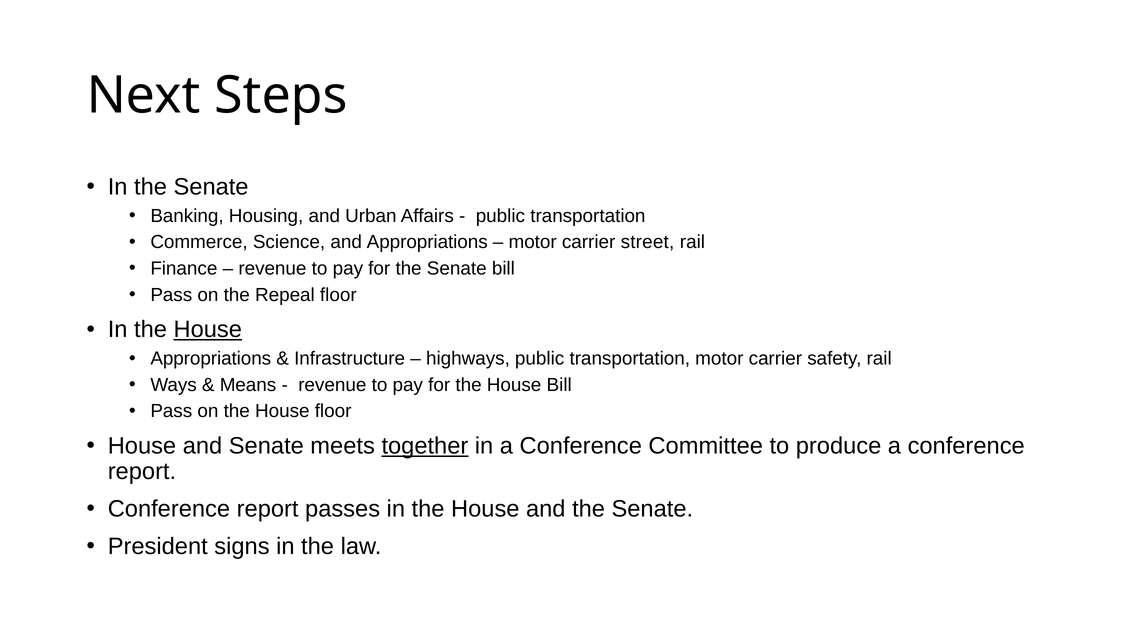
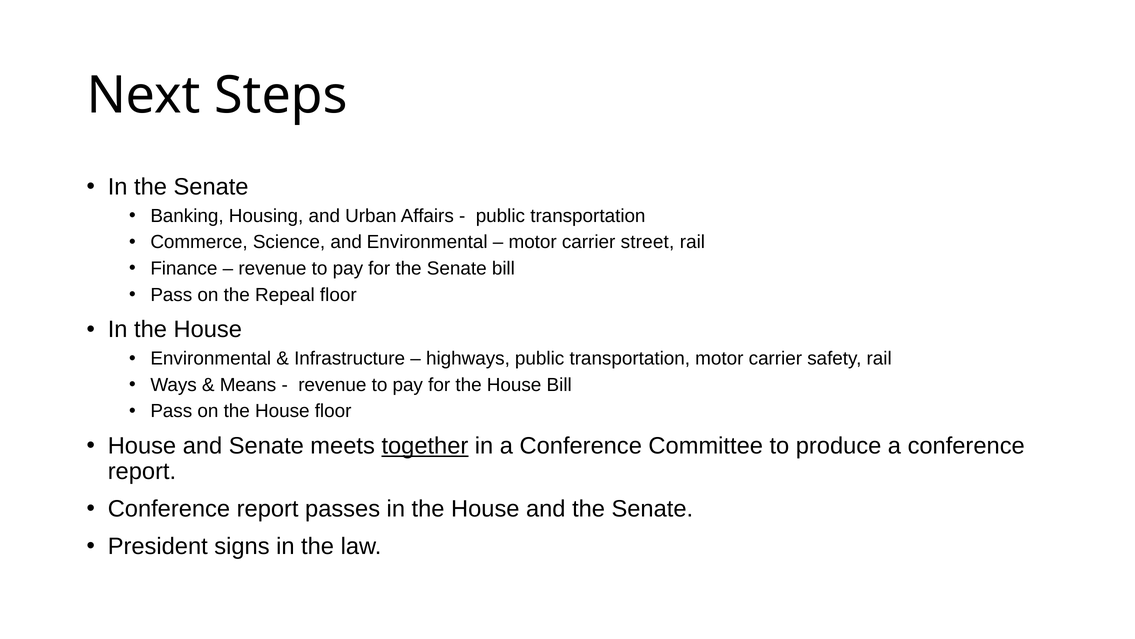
and Appropriations: Appropriations -> Environmental
House at (208, 329) underline: present -> none
Appropriations at (211, 358): Appropriations -> Environmental
